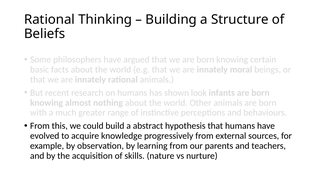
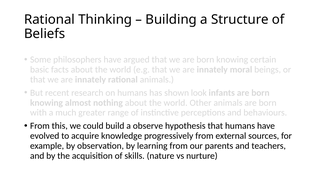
abstract: abstract -> observe
